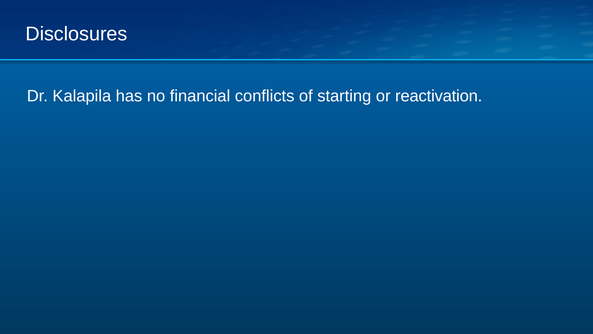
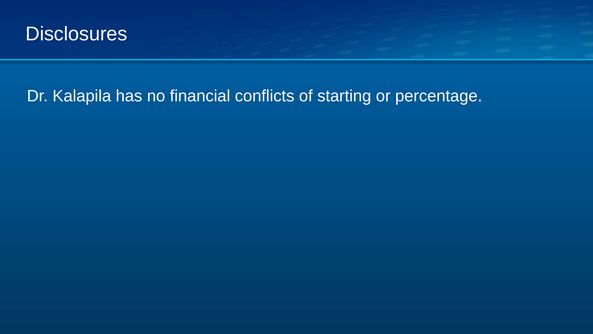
reactivation: reactivation -> percentage
